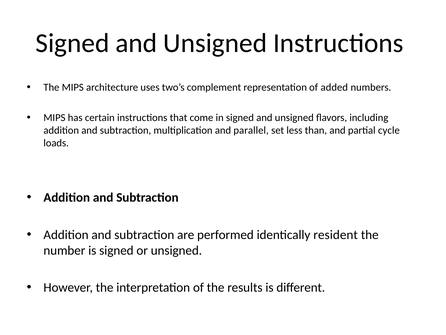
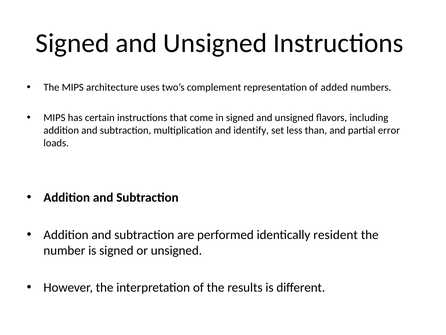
parallel: parallel -> identify
cycle: cycle -> error
